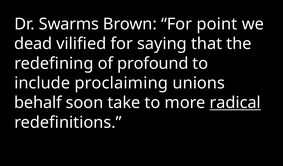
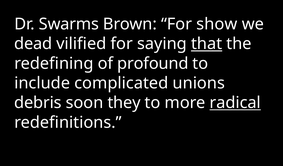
point: point -> show
that underline: none -> present
proclaiming: proclaiming -> complicated
behalf: behalf -> debris
take: take -> they
